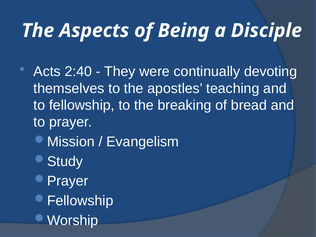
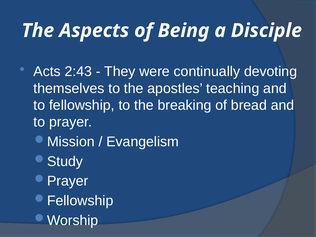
2:40: 2:40 -> 2:43
